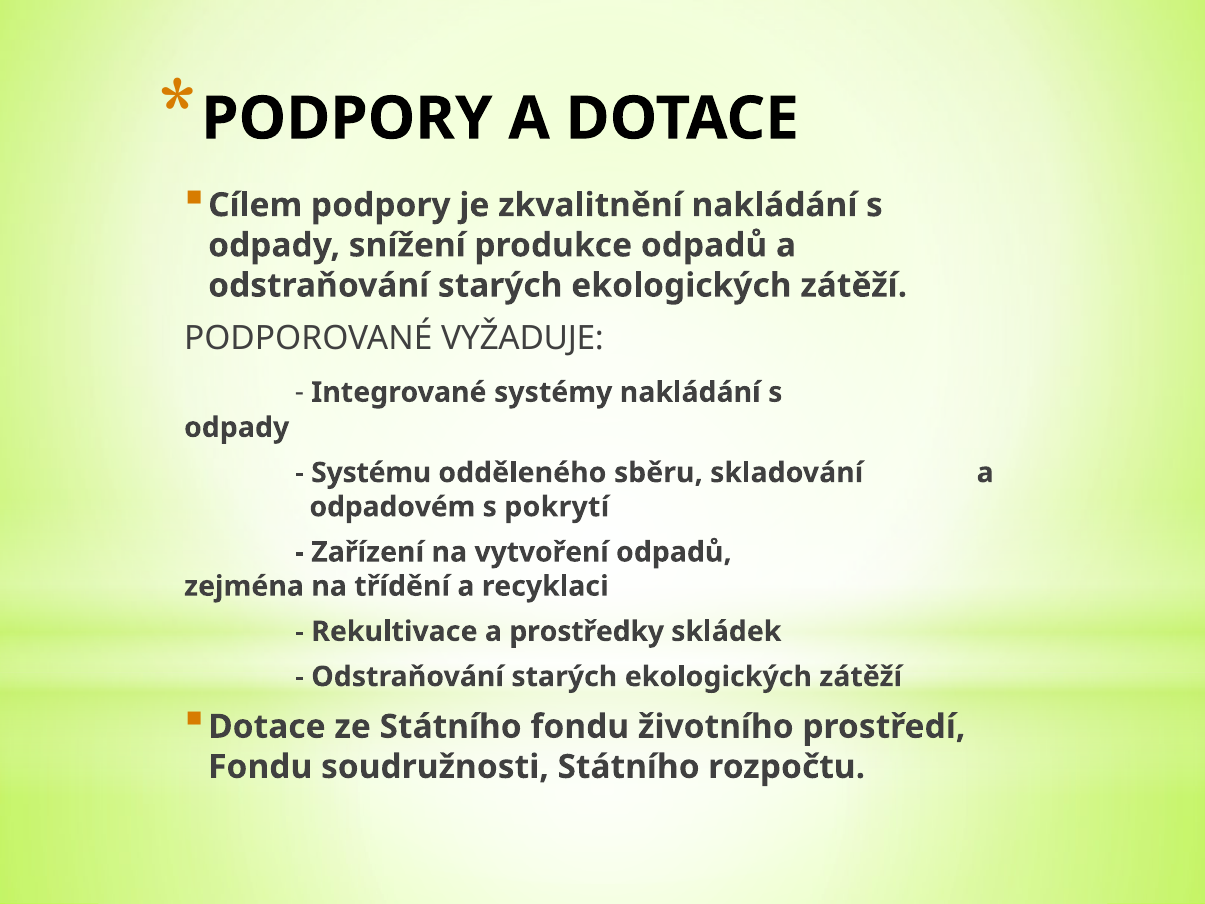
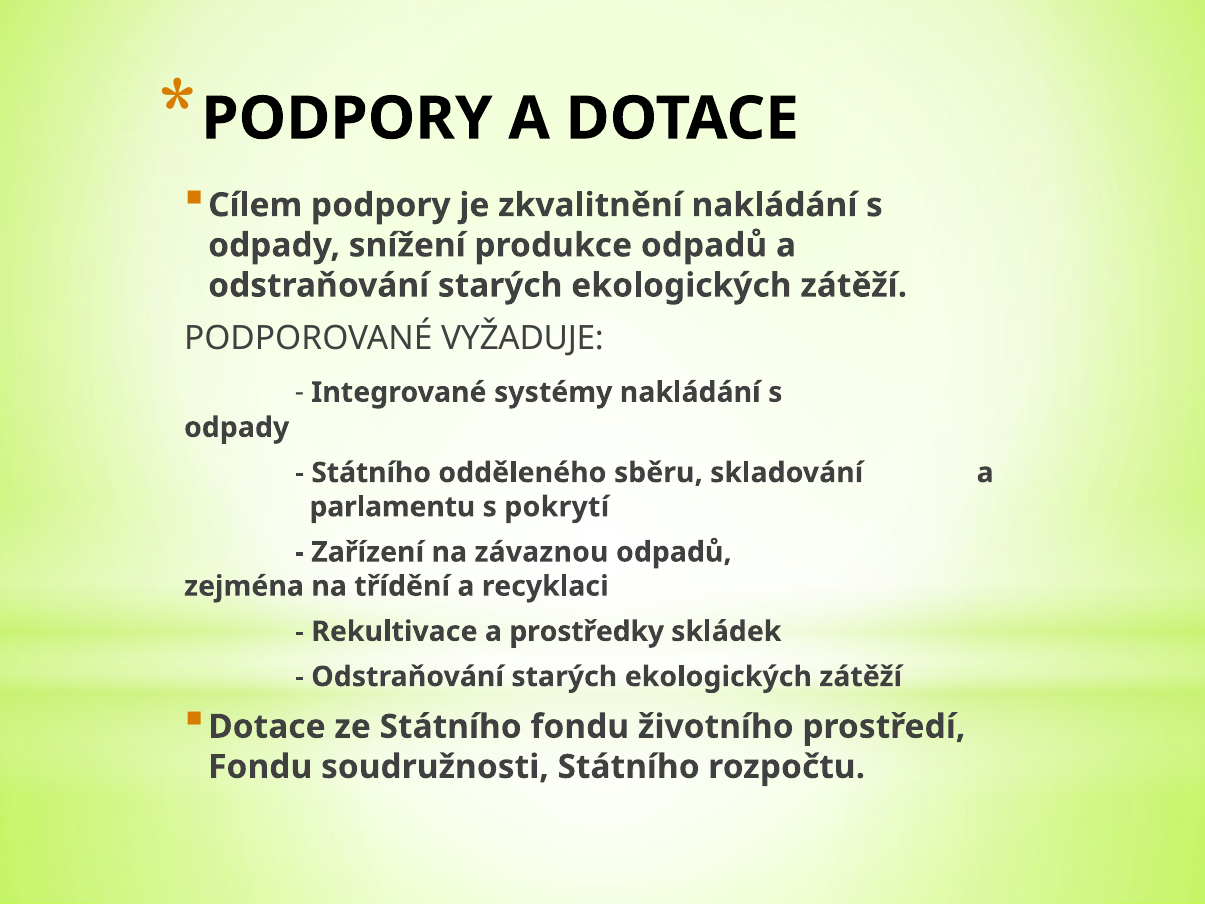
Systému at (371, 473): Systému -> Státního
odpadovém: odpadovém -> parlamentu
vytvoření: vytvoření -> závaznou
